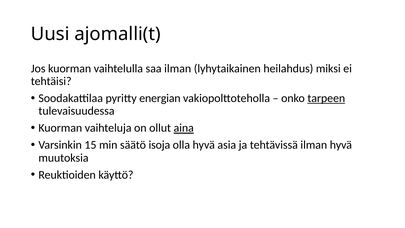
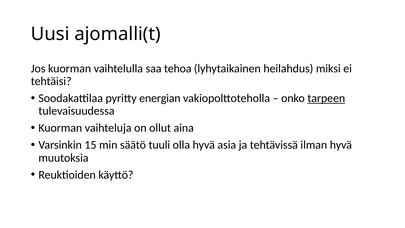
saa ilman: ilman -> tehoa
aina underline: present -> none
isoja: isoja -> tuuli
